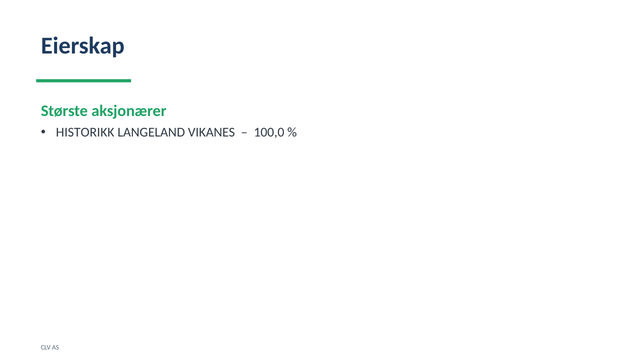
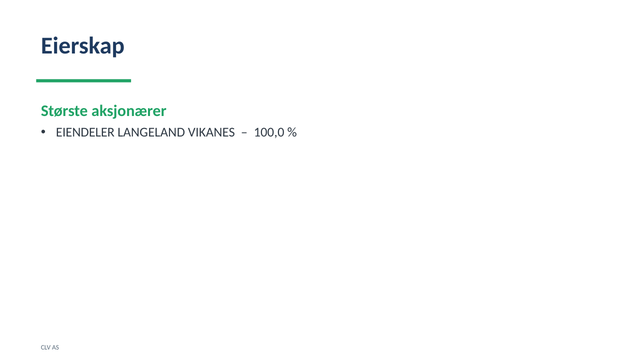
HISTORIKK: HISTORIKK -> EIENDELER
